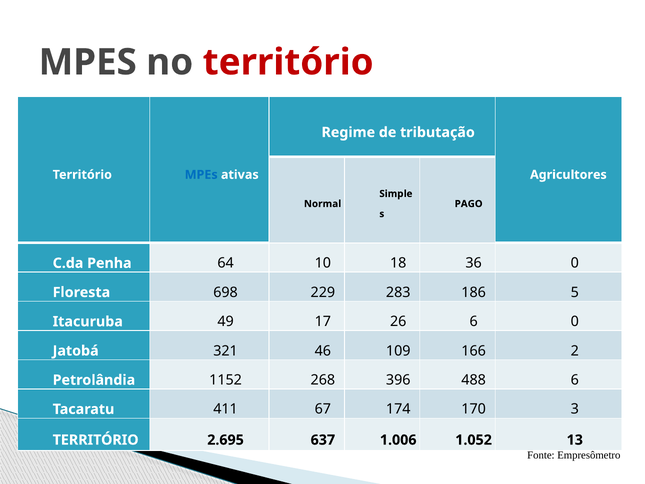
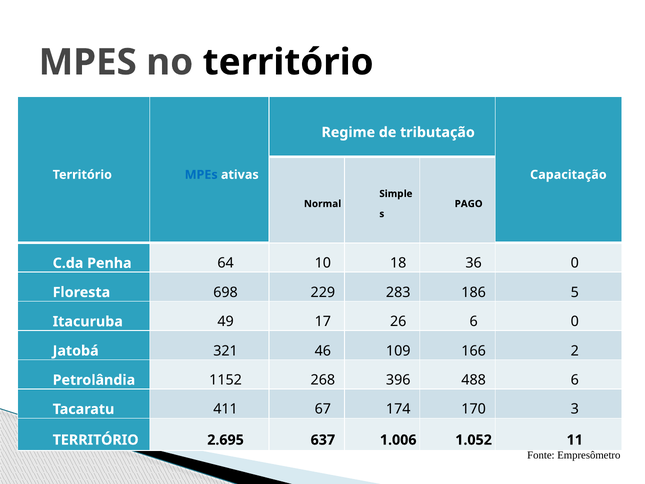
território at (288, 62) colour: red -> black
Agricultores: Agricultores -> Capacitação
13: 13 -> 11
